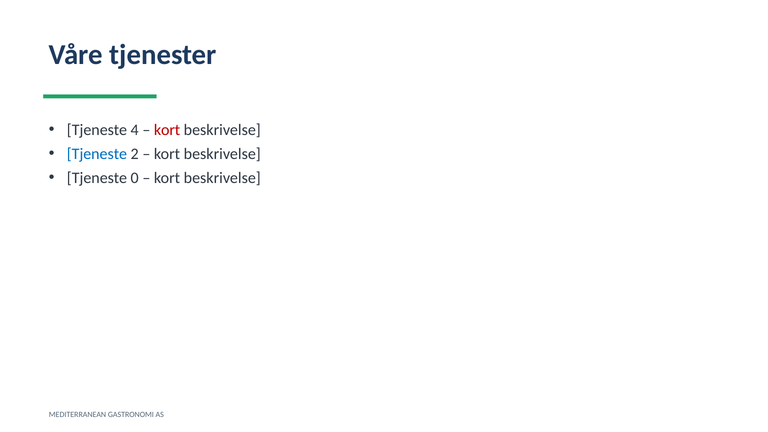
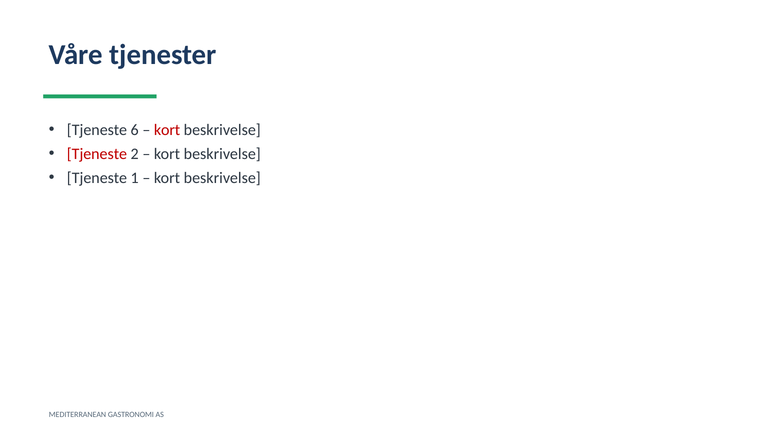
4: 4 -> 6
Tjeneste at (97, 154) colour: blue -> red
0: 0 -> 1
